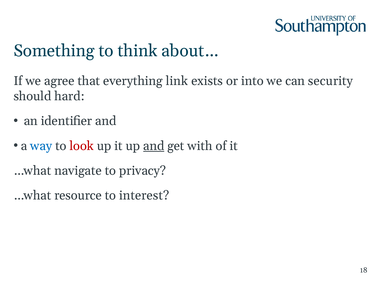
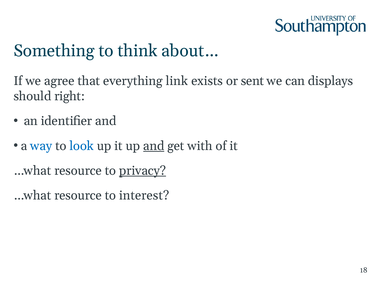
into: into -> sent
security: security -> displays
hard: hard -> right
look colour: red -> blue
navigate at (78, 170): navigate -> resource
privacy underline: none -> present
